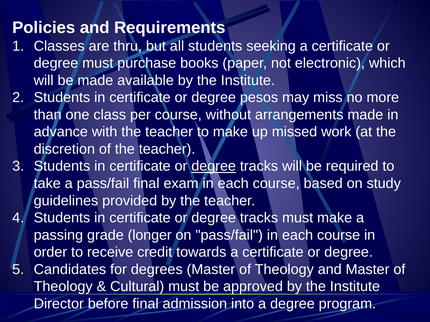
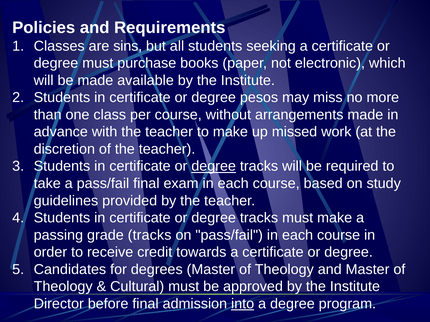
thru: thru -> sins
grade longer: longer -> tracks
into underline: none -> present
